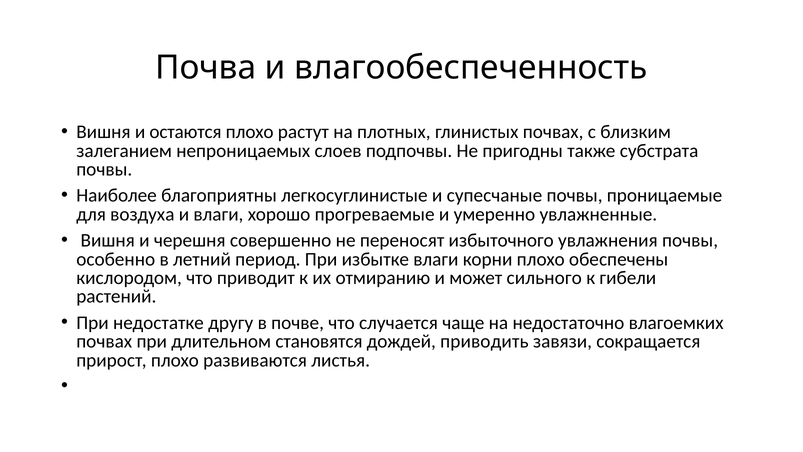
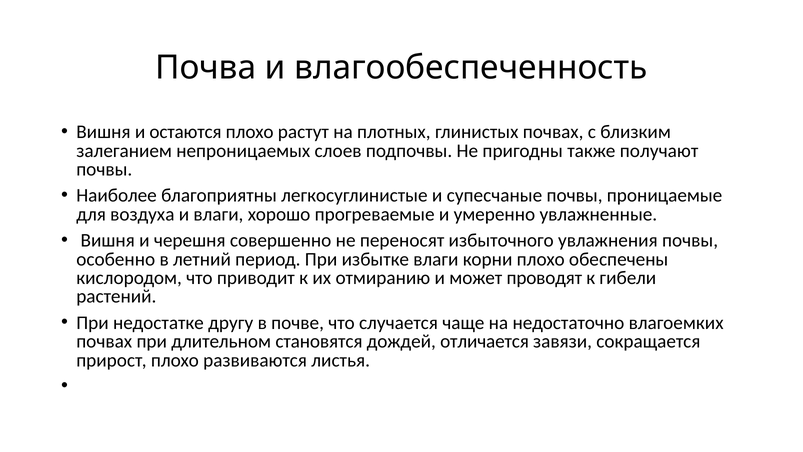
субстрата: субстрата -> получают
сильного: сильного -> проводят
приводить: приводить -> отличается
